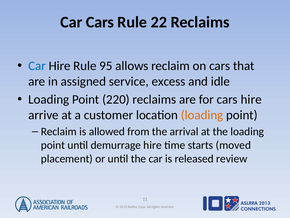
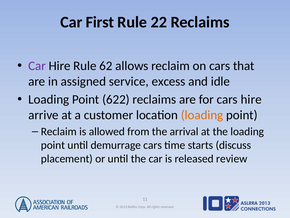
Car Cars: Cars -> First
Car at (37, 66) colour: blue -> purple
95: 95 -> 62
220: 220 -> 622
demurrage hire: hire -> cars
moved: moved -> discuss
